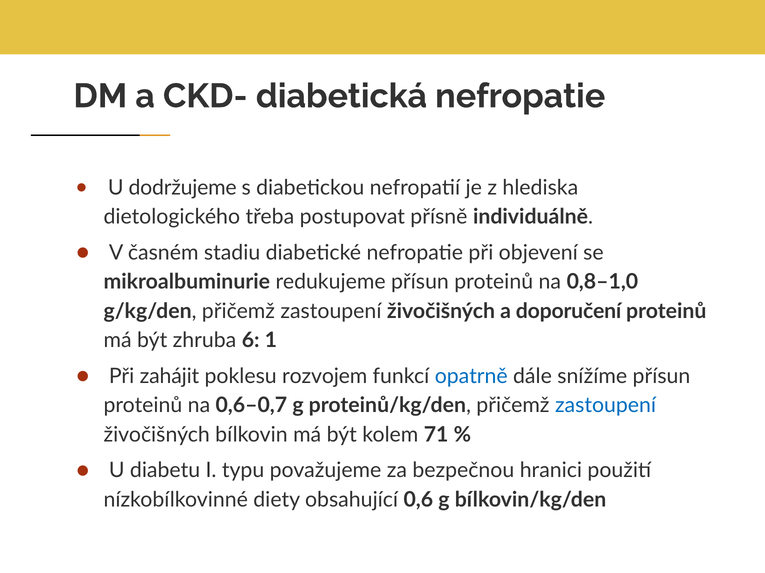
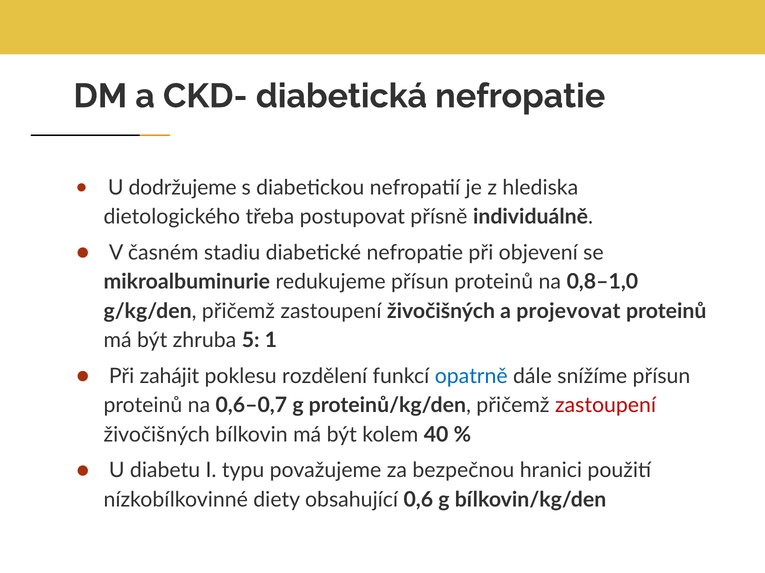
doporučení: doporučení -> projevovat
6: 6 -> 5
rozvojem: rozvojem -> rozdělení
zastoupení at (606, 406) colour: blue -> red
71: 71 -> 40
